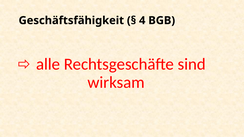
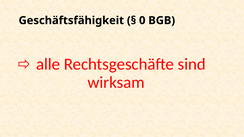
4: 4 -> 0
